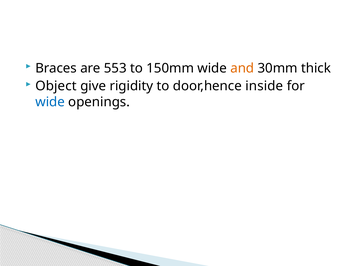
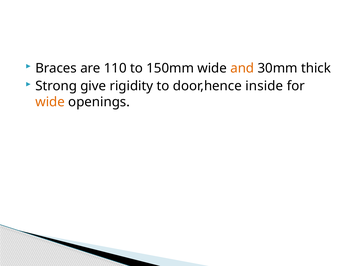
553: 553 -> 110
Object: Object -> Strong
wide at (50, 102) colour: blue -> orange
